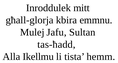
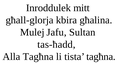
emmnu: emmnu -> għalina
Alla Ikellmu: Ikellmu -> Tagħna
tista hemm: hemm -> tagħna
